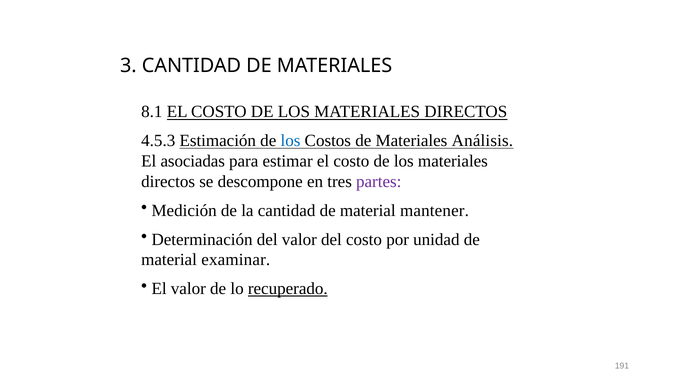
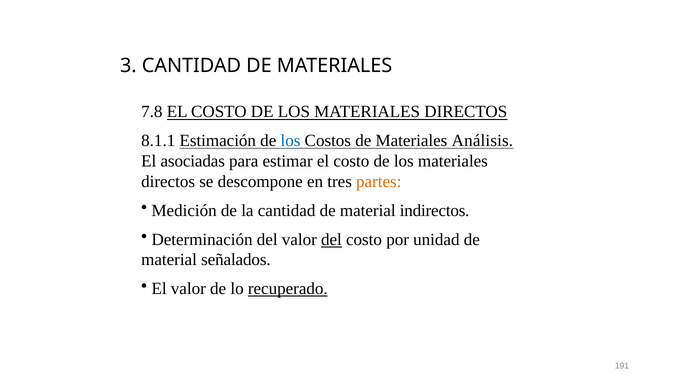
8.1: 8.1 -> 7.8
4.5.3: 4.5.3 -> 8.1.1
partes colour: purple -> orange
mantener: mantener -> indirectos
del at (331, 239) underline: none -> present
examinar: examinar -> señalados
